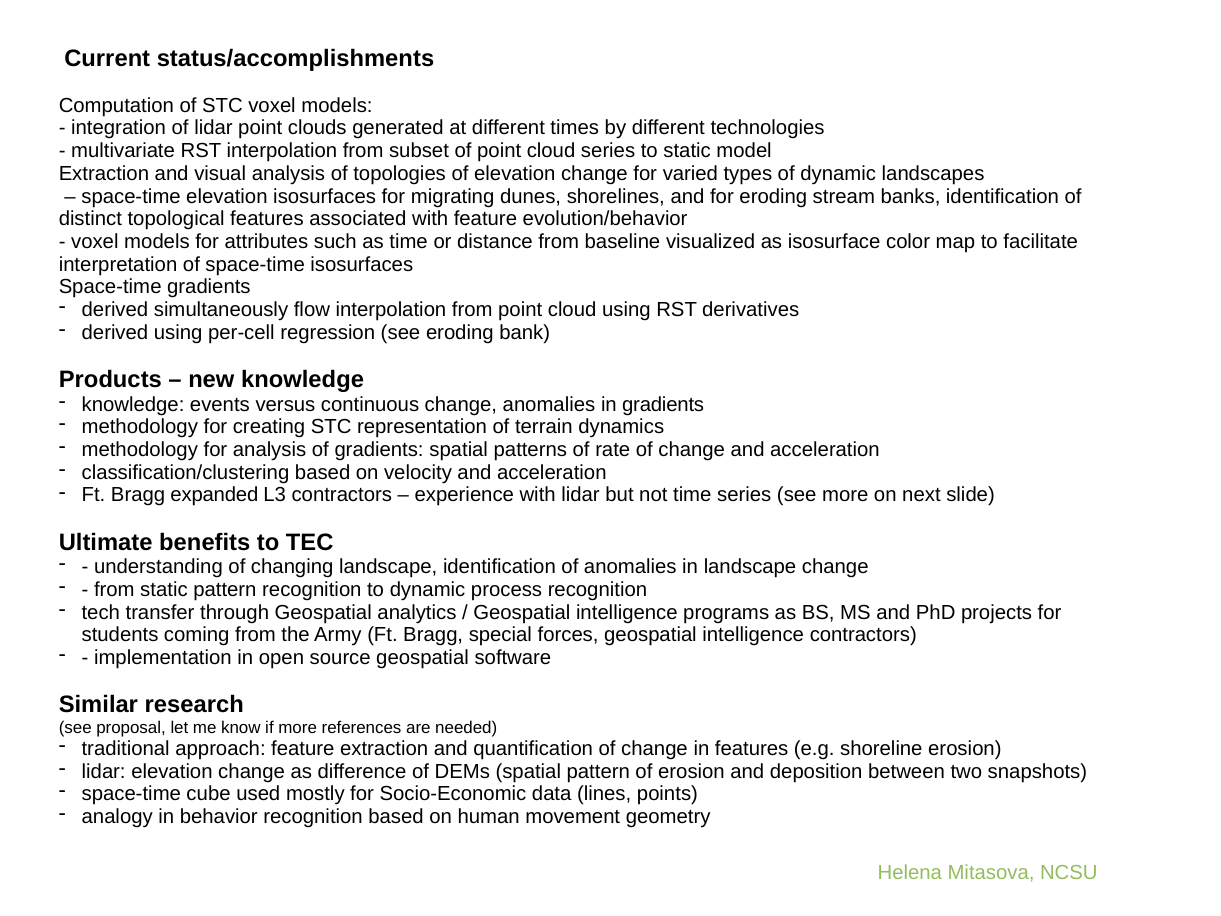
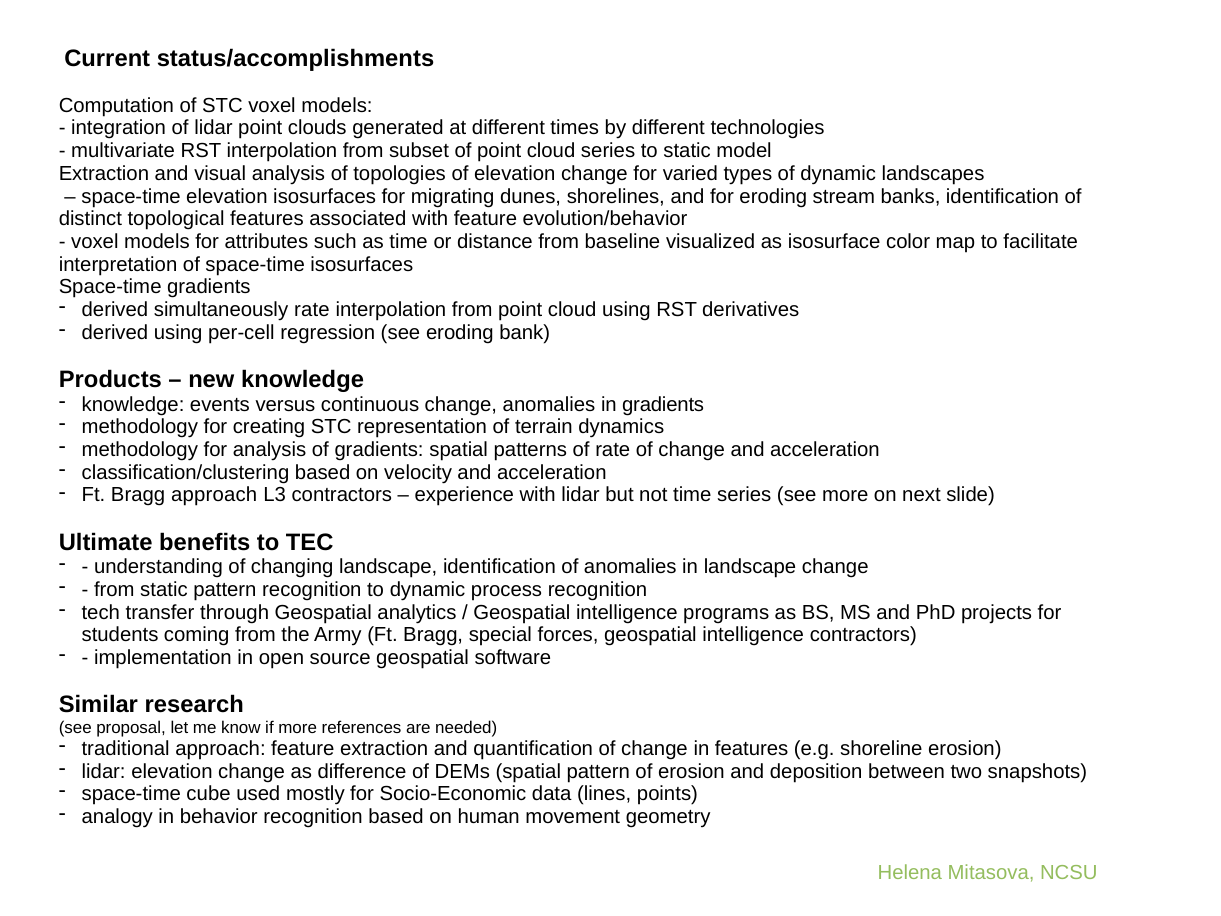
simultaneously flow: flow -> rate
Bragg expanded: expanded -> approach
